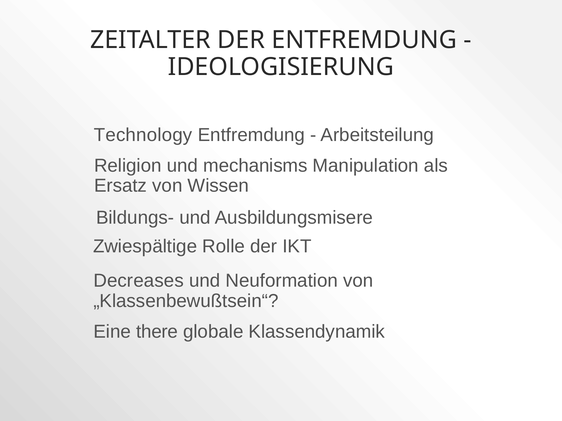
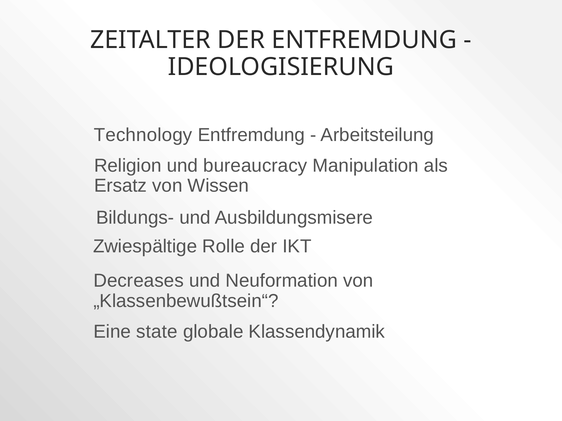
mechanisms: mechanisms -> bureaucracy
there: there -> state
